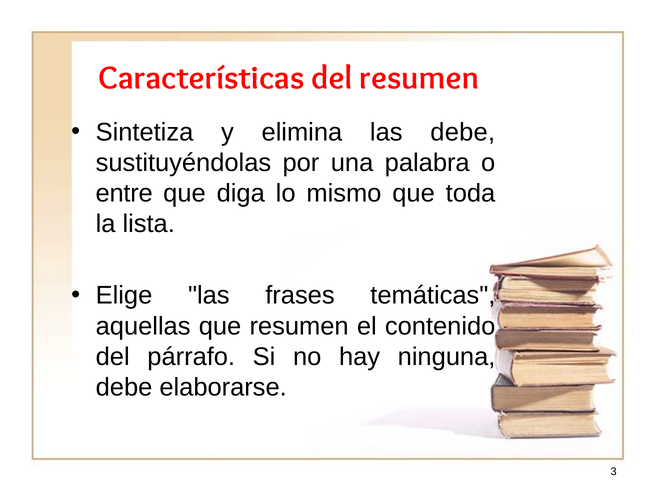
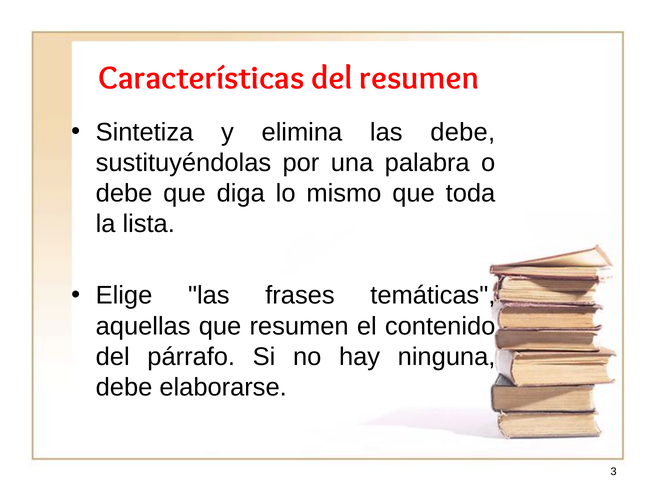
entre at (124, 193): entre -> debe
